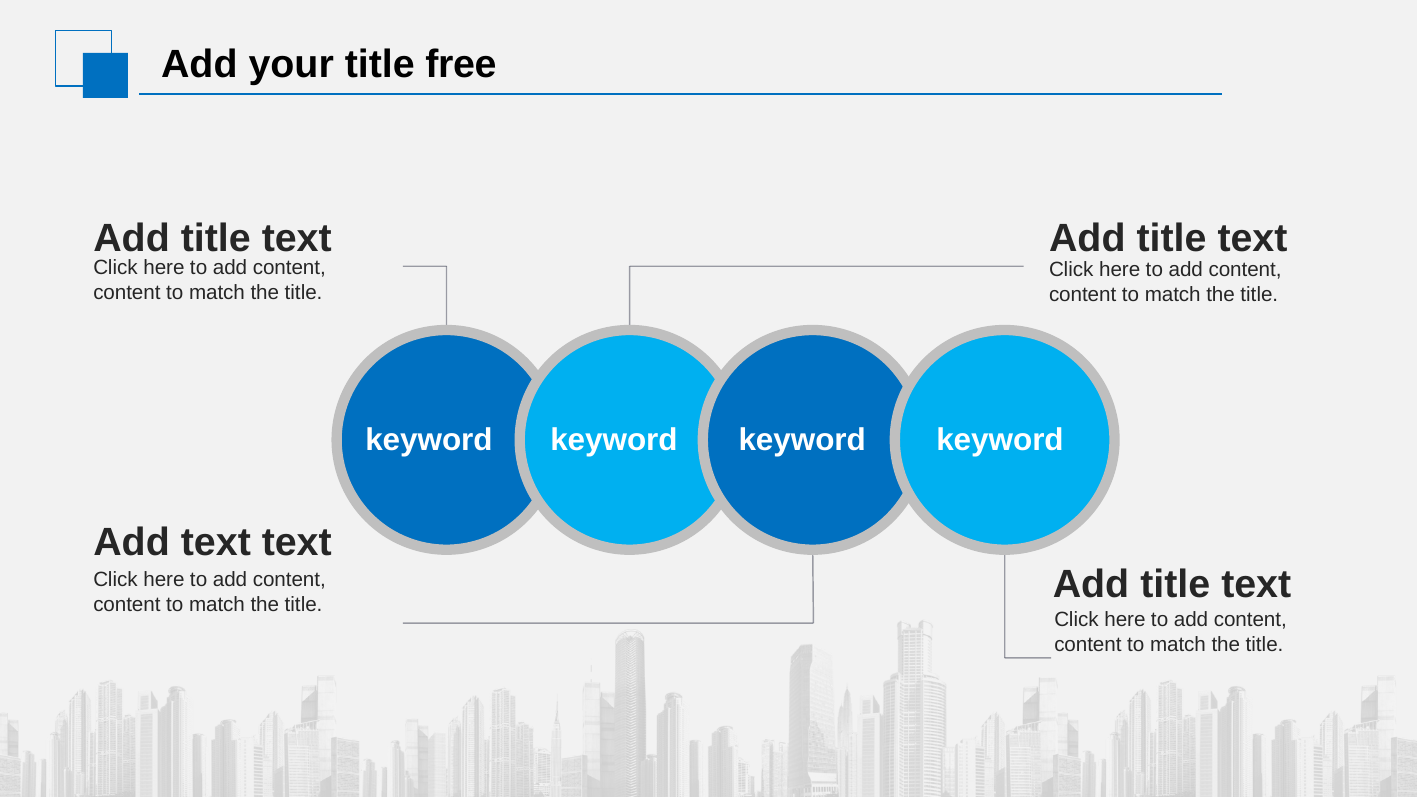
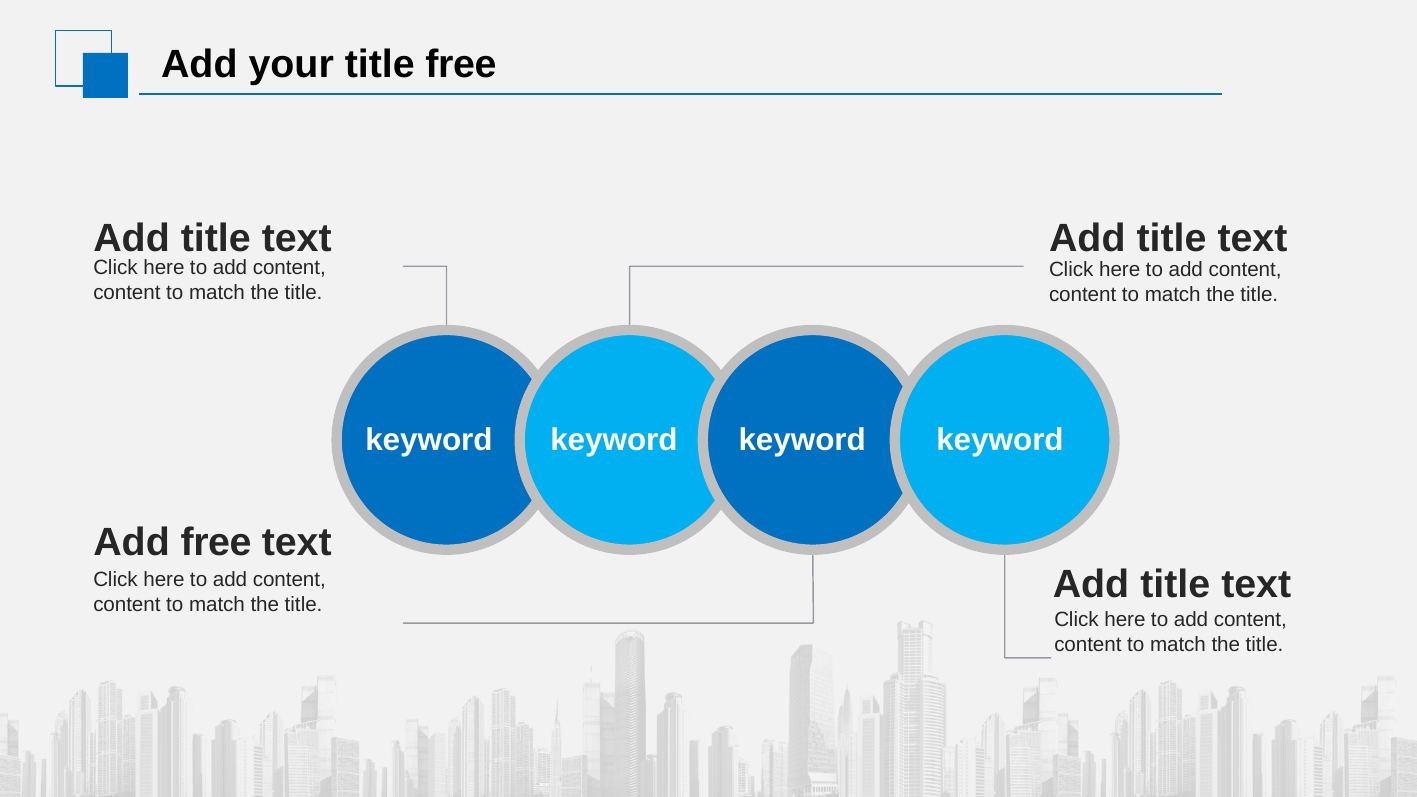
Add text: text -> free
